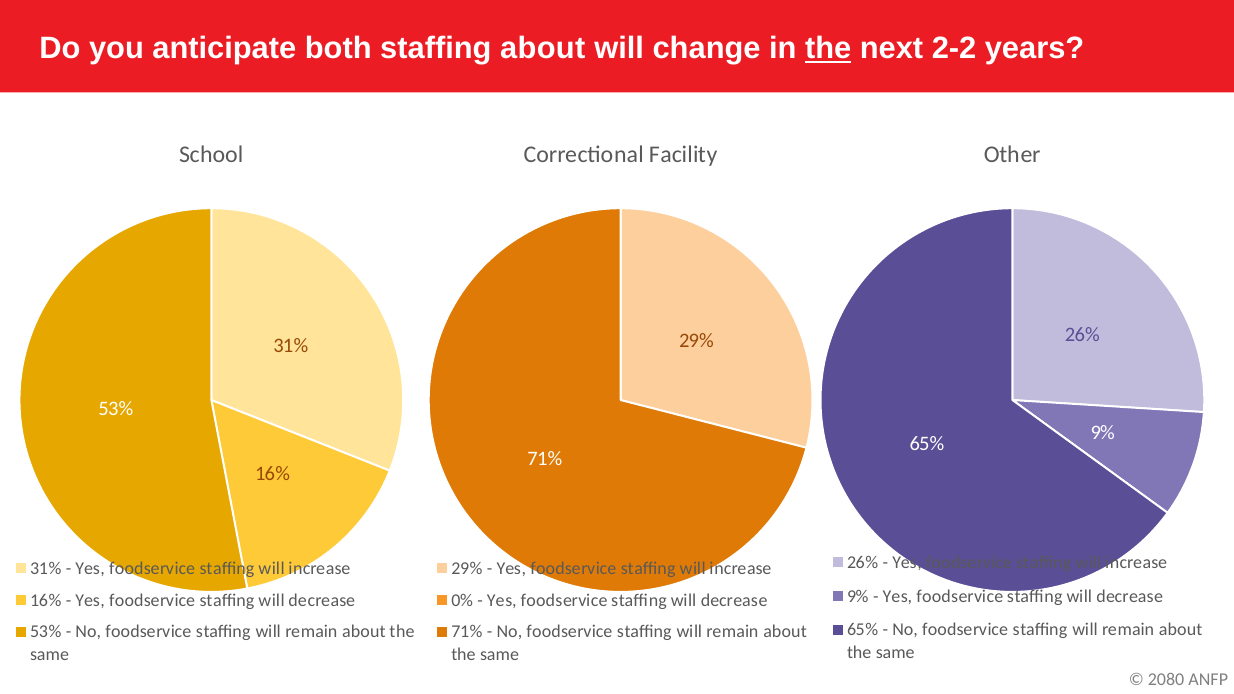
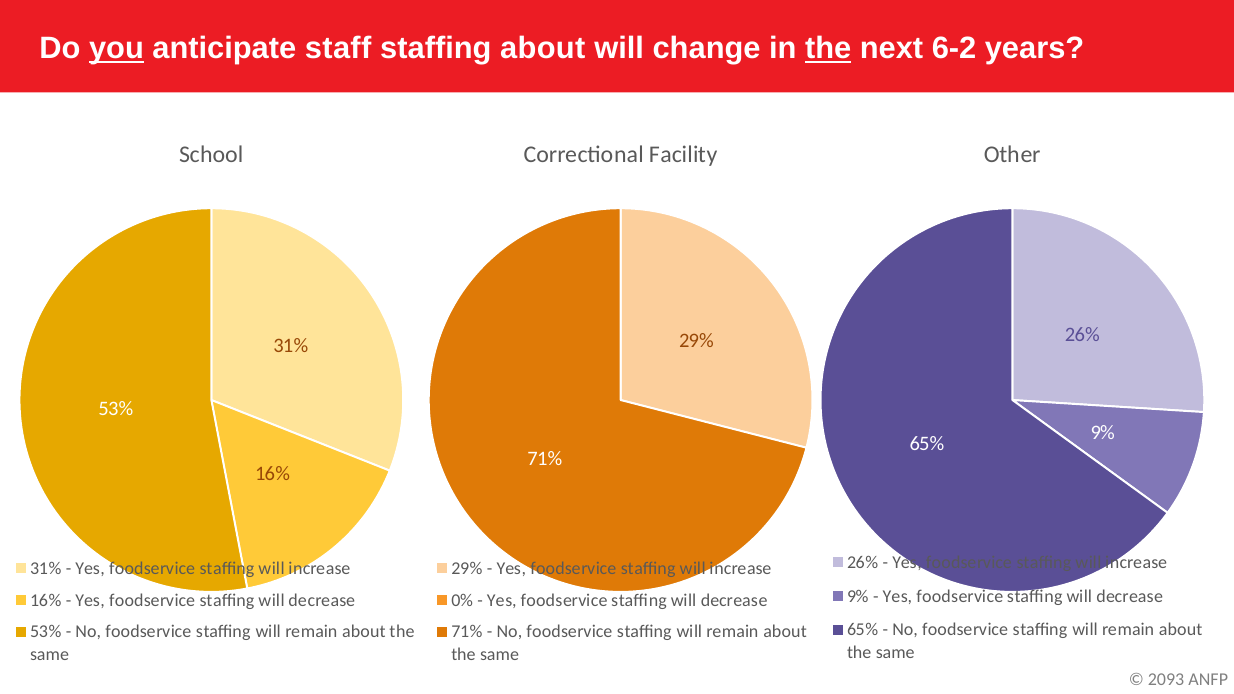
you underline: none -> present
both: both -> staff
2-2: 2-2 -> 6-2
2080: 2080 -> 2093
